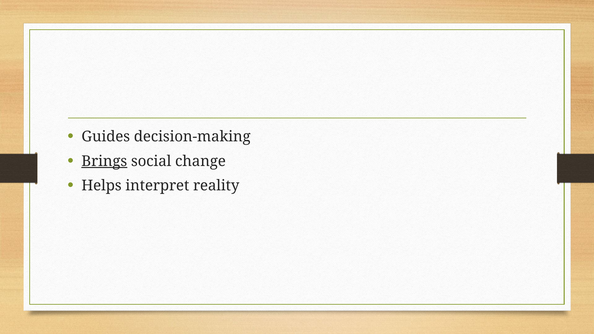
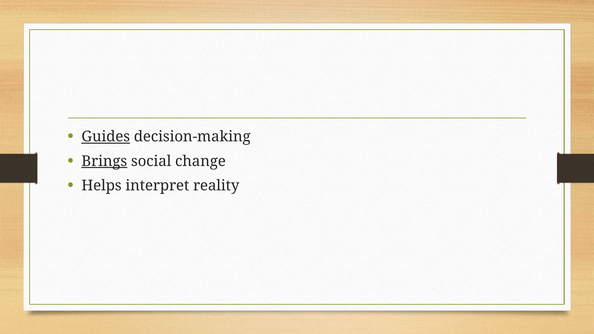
Guides underline: none -> present
